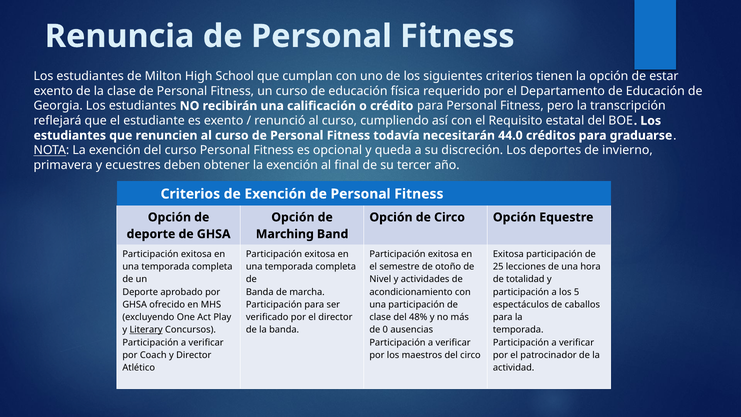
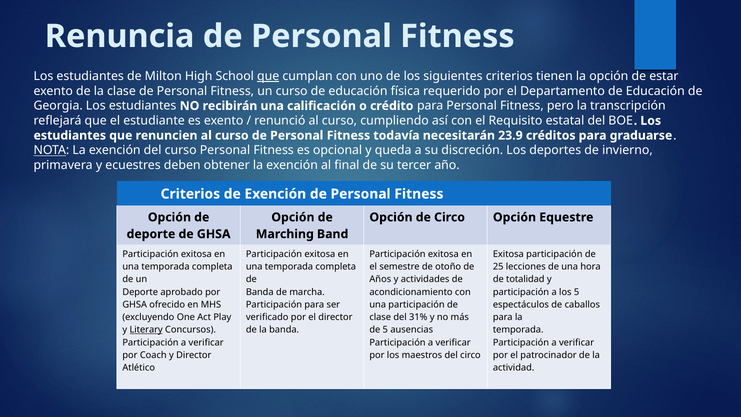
que at (268, 76) underline: none -> present
44.0: 44.0 -> 23.9
Nivel: Nivel -> Años
48%: 48% -> 31%
de 0: 0 -> 5
